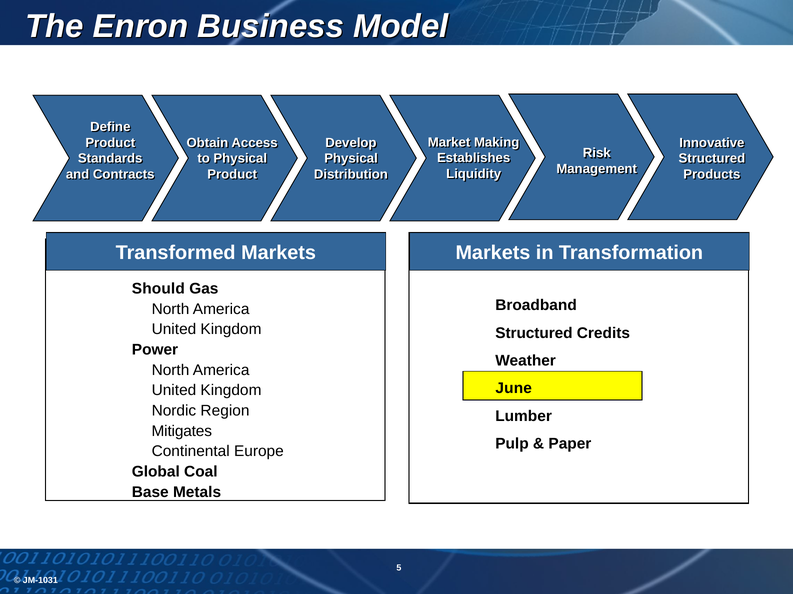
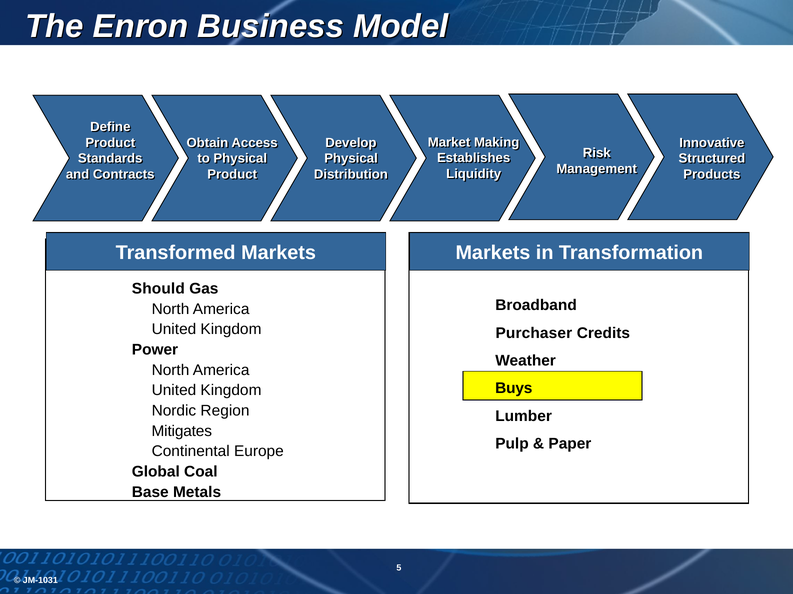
Structured at (534, 333): Structured -> Purchaser
June: June -> Buys
